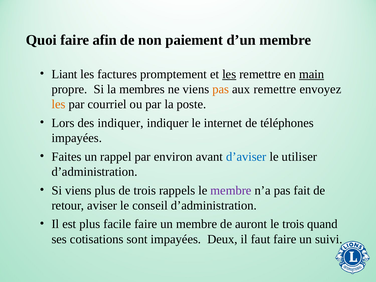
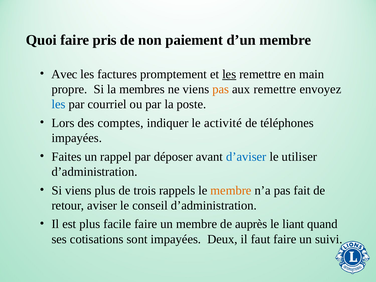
afin: afin -> pris
Liant: Liant -> Avec
main underline: present -> none
les at (59, 104) colour: orange -> blue
des indiquer: indiquer -> comptes
internet: internet -> activité
environ: environ -> déposer
membre at (231, 190) colour: purple -> orange
auront: auront -> auprès
le trois: trois -> liant
